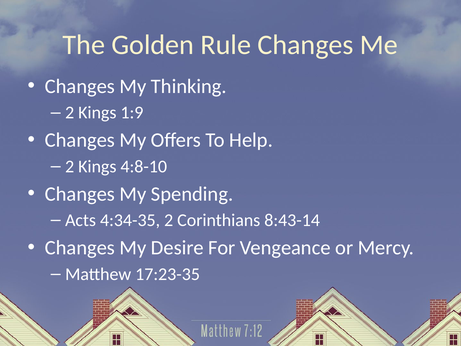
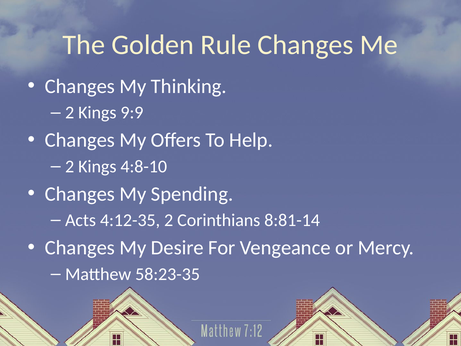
1:9: 1:9 -> 9:9
4:34-35: 4:34-35 -> 4:12-35
8:43-14: 8:43-14 -> 8:81-14
17:23-35: 17:23-35 -> 58:23-35
